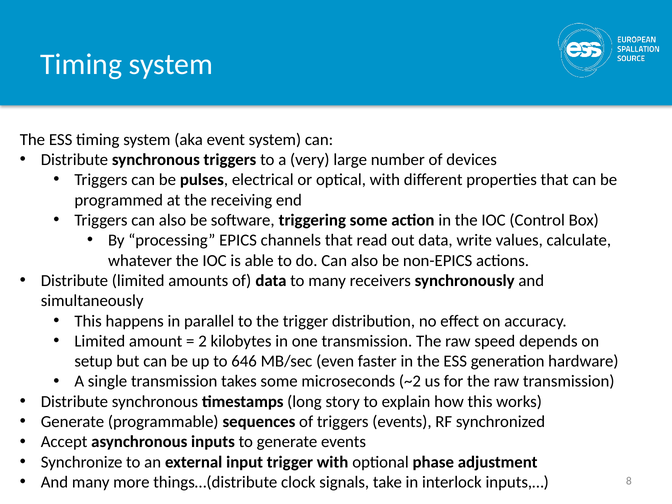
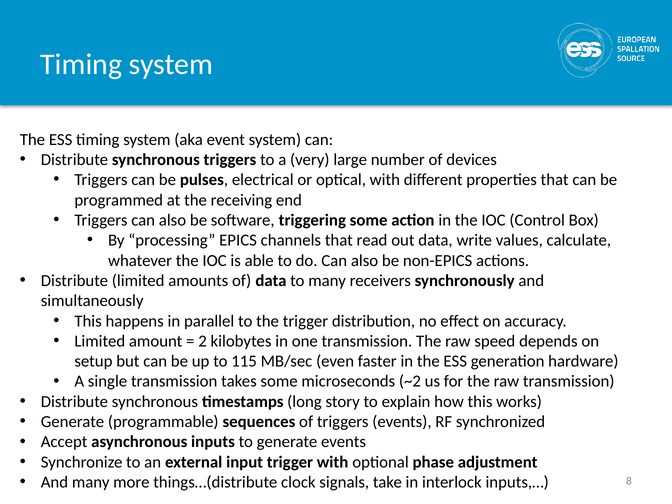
646: 646 -> 115
